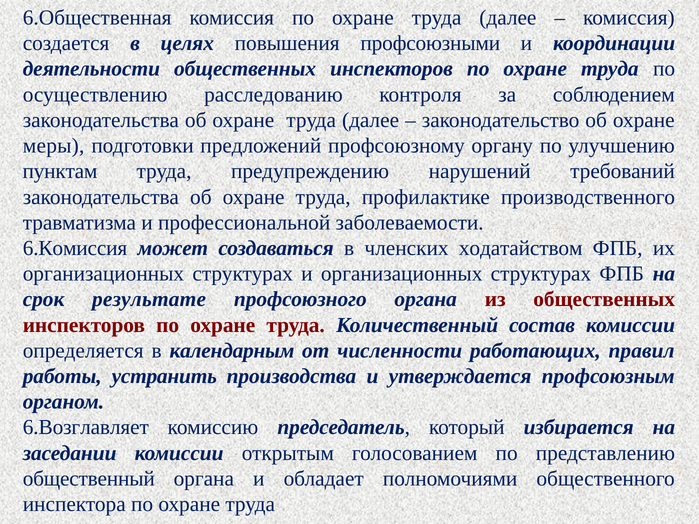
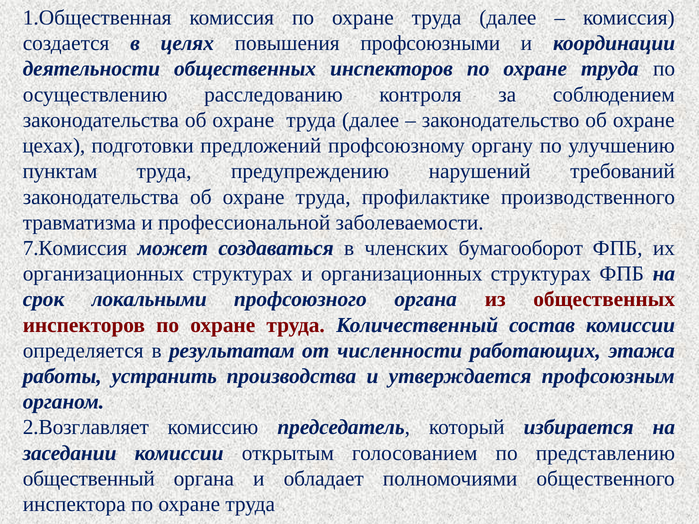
6.Общественная: 6.Общественная -> 1.Общественная
меры: меры -> цехах
6.Комиссия: 6.Комиссия -> 7.Комиссия
ходатайством: ходатайством -> бумагооборот
результате: результате -> локальными
календарным: календарным -> результатам
правил: правил -> этажа
6.Возглавляет: 6.Возглавляет -> 2.Возглавляет
